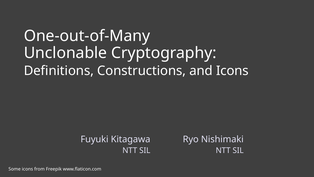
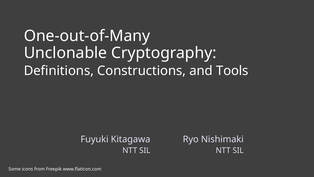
and Icons: Icons -> Tools
